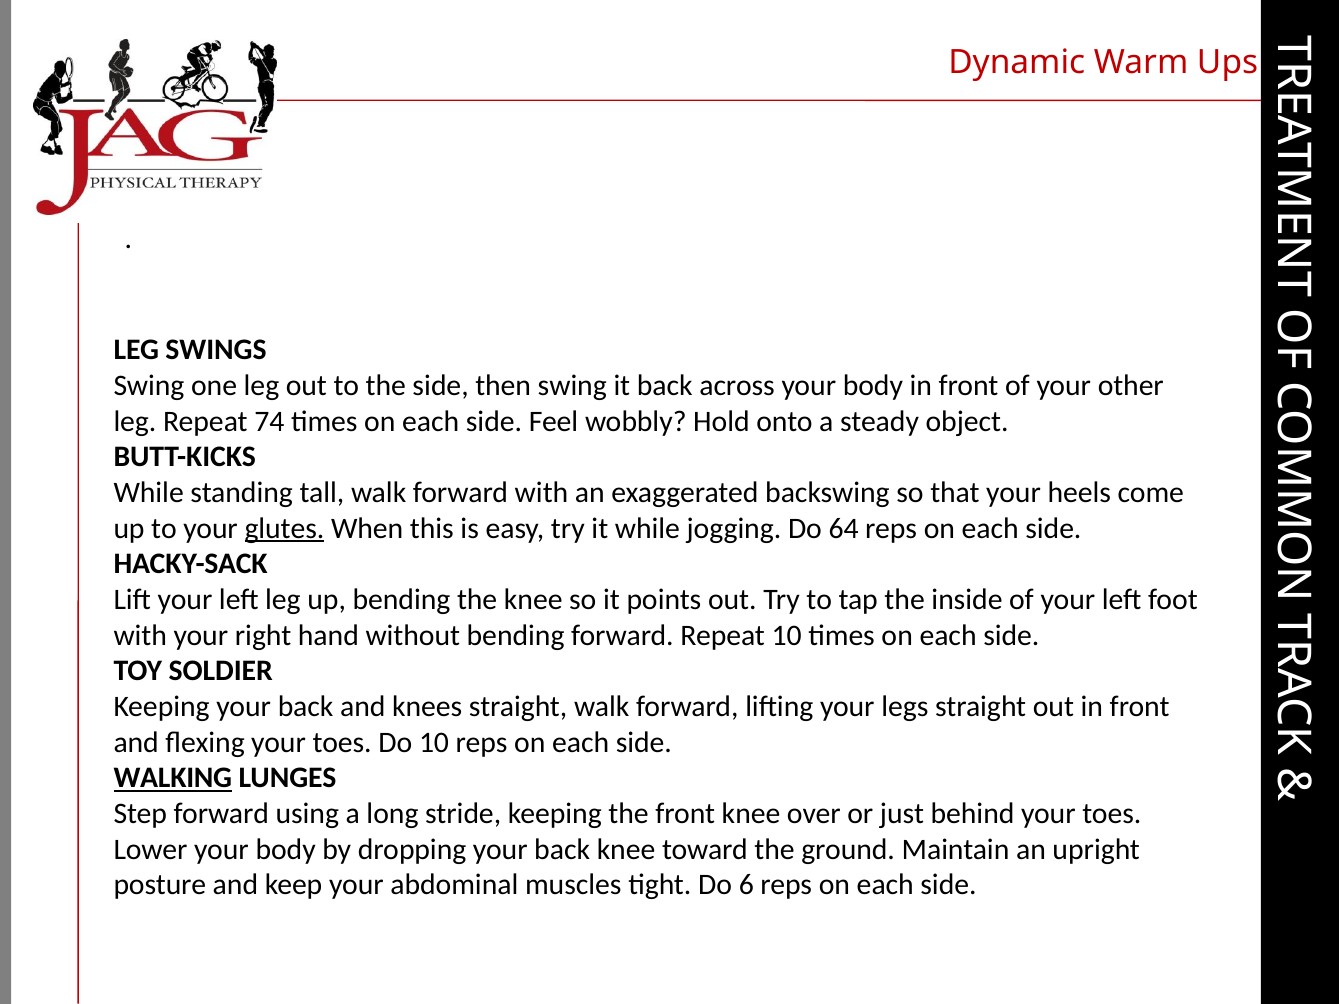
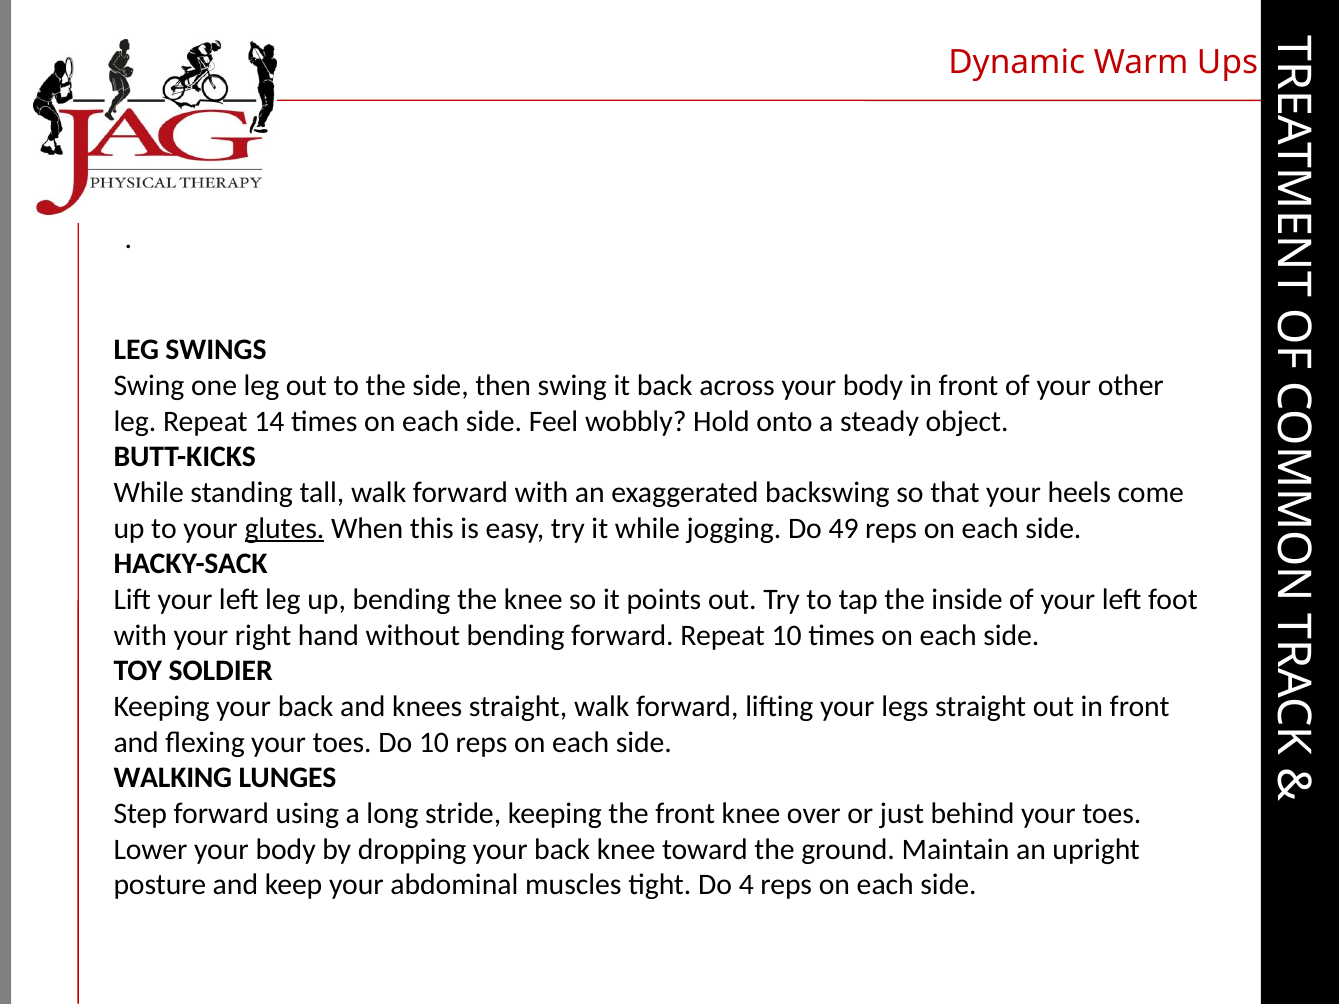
74: 74 -> 14
64: 64 -> 49
WALKING underline: present -> none
6: 6 -> 4
